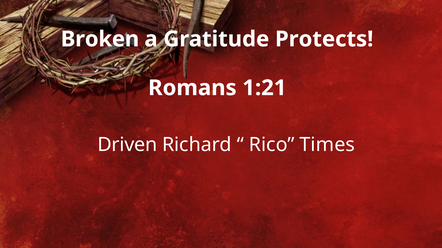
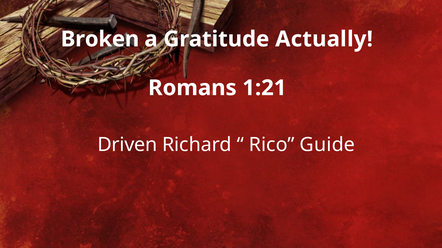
Protects: Protects -> Actually
Times: Times -> Guide
